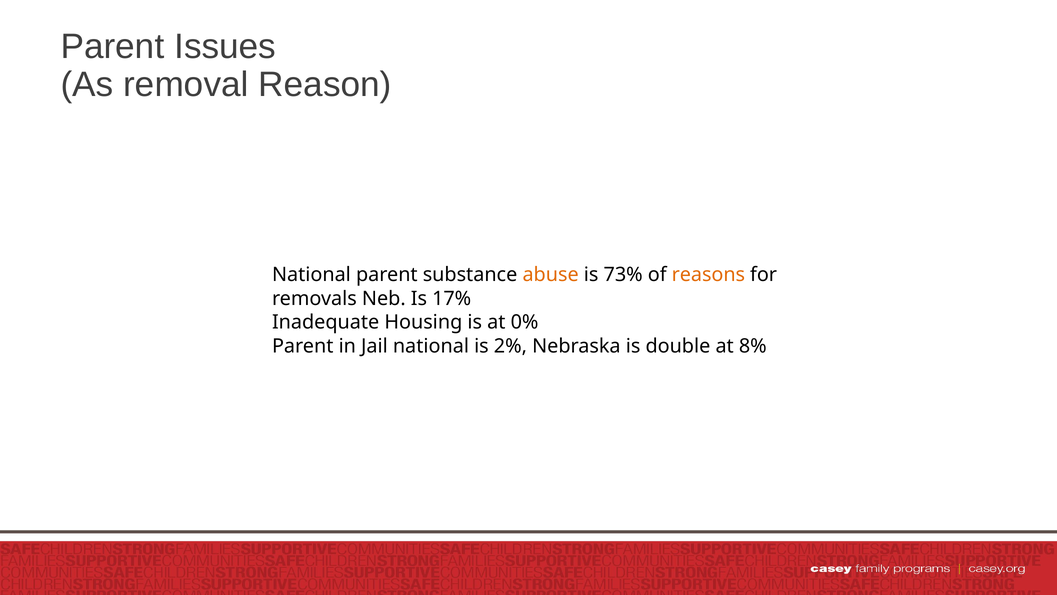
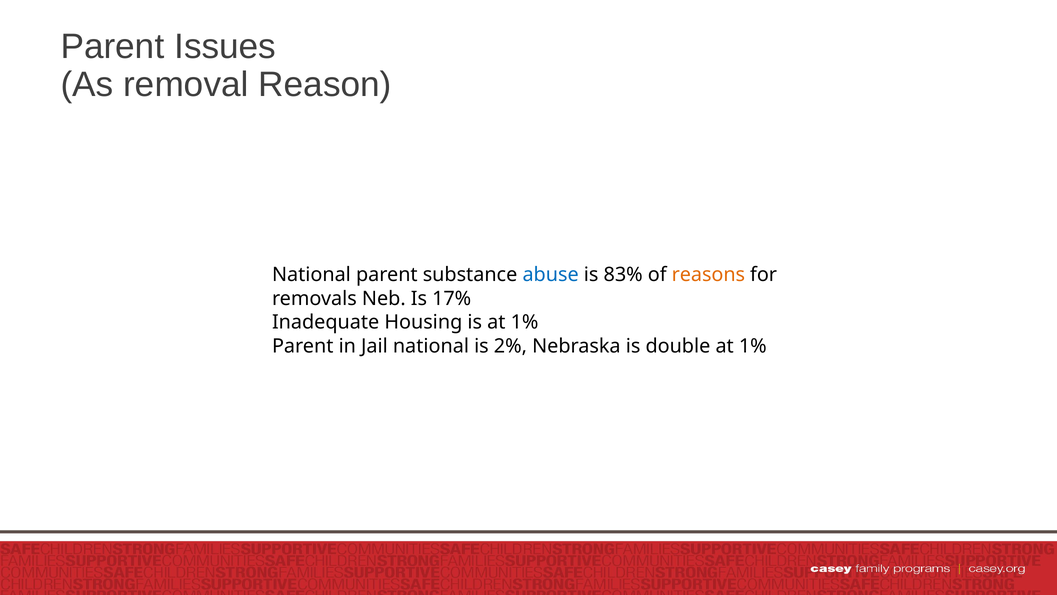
abuse colour: orange -> blue
73%: 73% -> 83%
is at 0%: 0% -> 1%
double at 8%: 8% -> 1%
